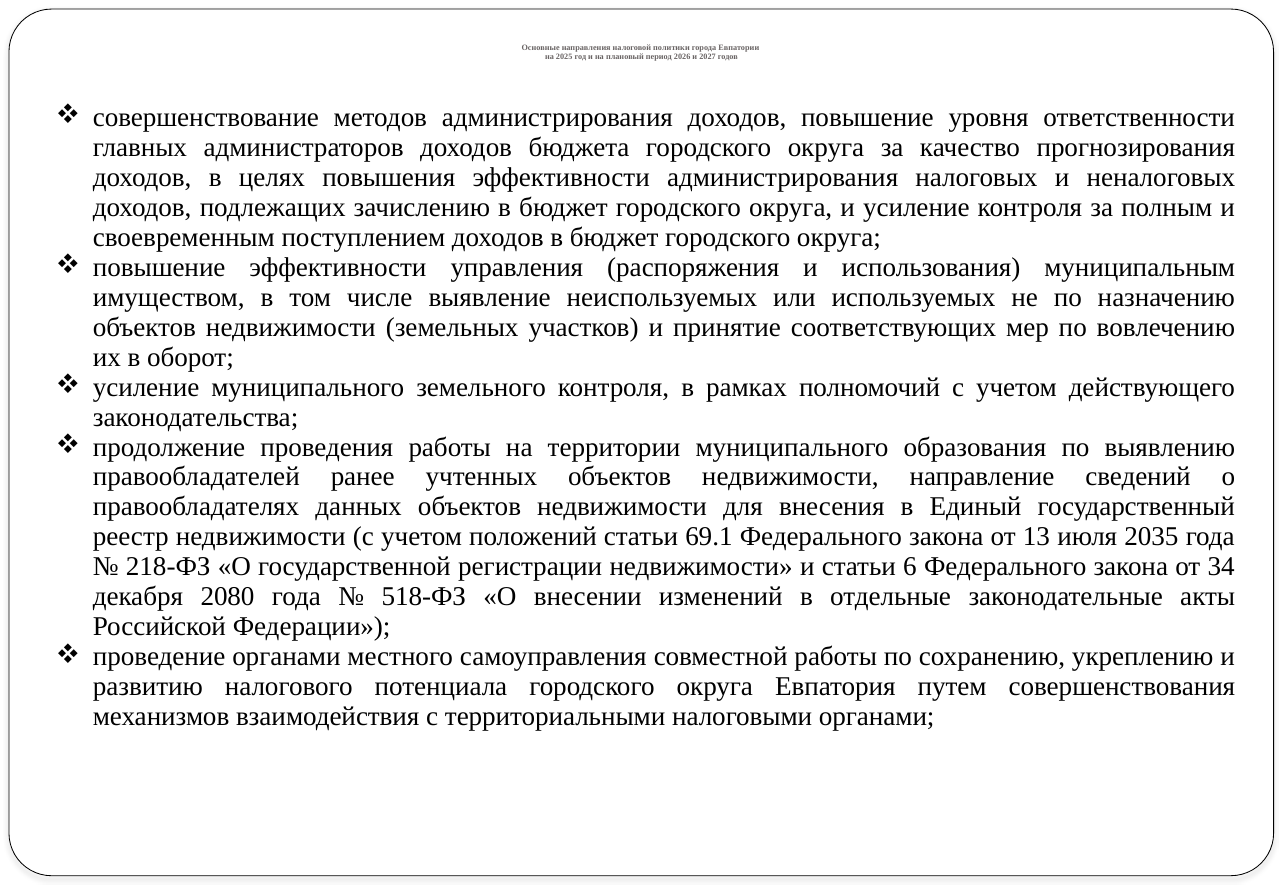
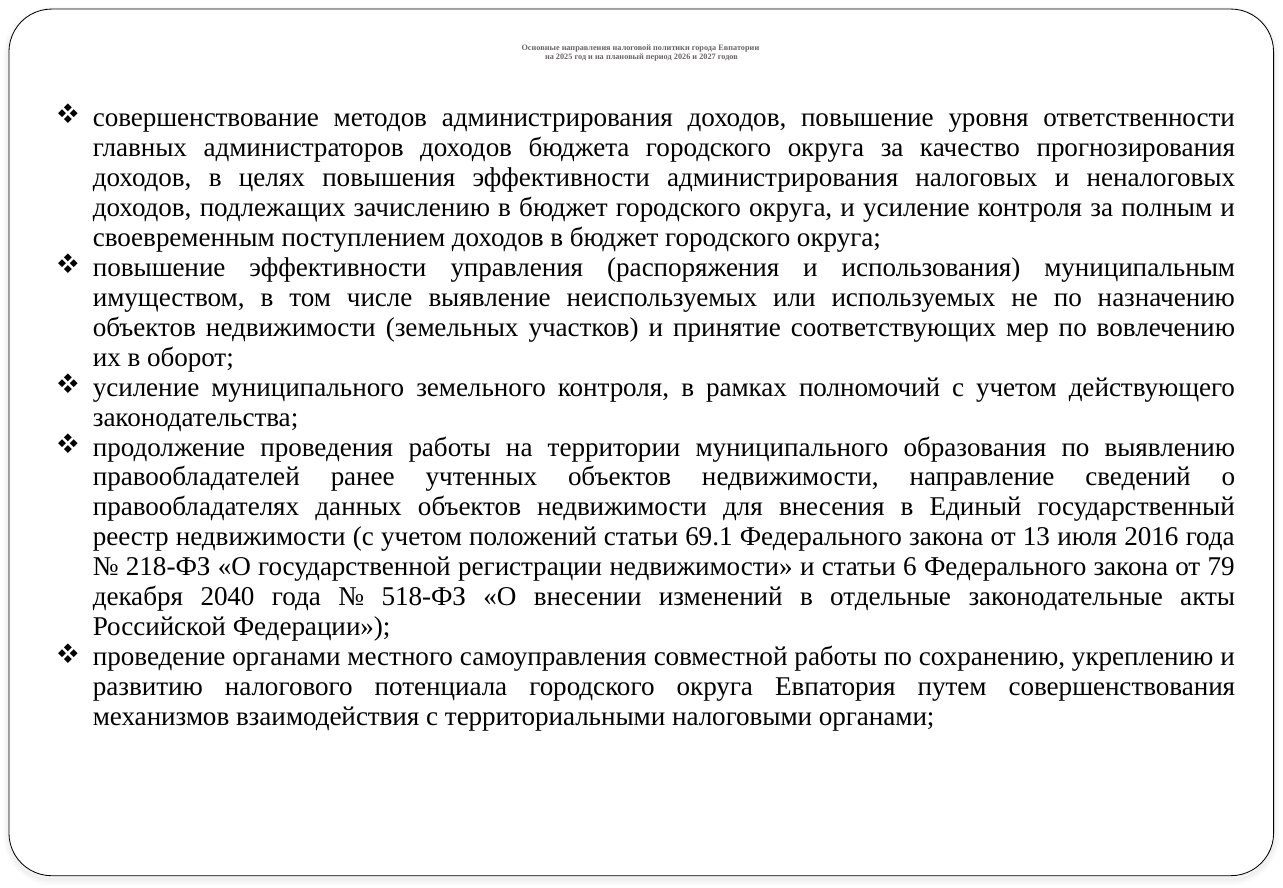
2035: 2035 -> 2016
34: 34 -> 79
2080: 2080 -> 2040
